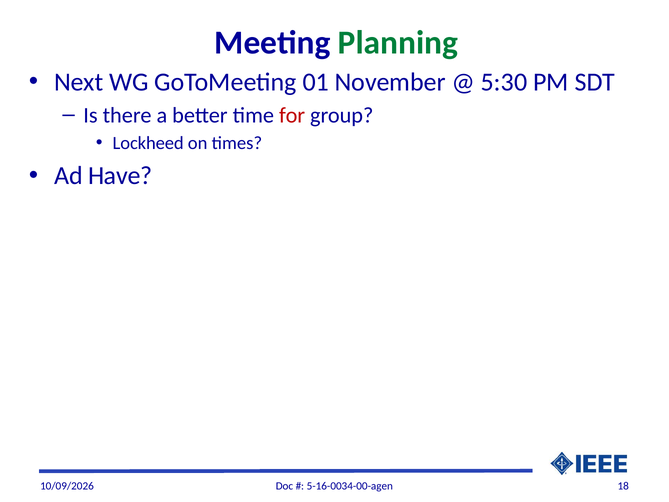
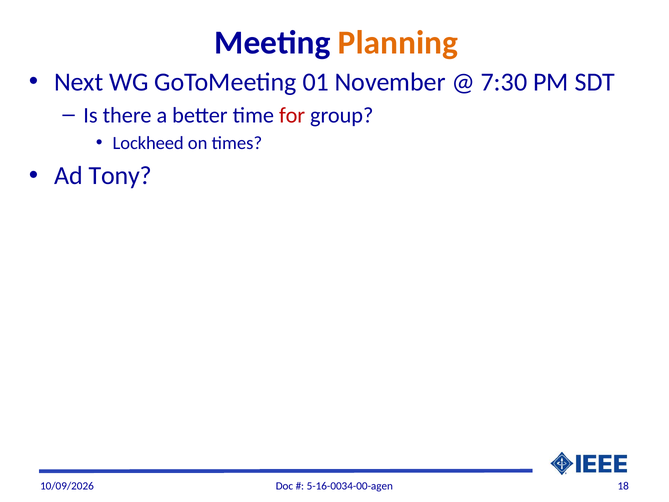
Planning colour: green -> orange
5:30: 5:30 -> 7:30
Have: Have -> Tony
